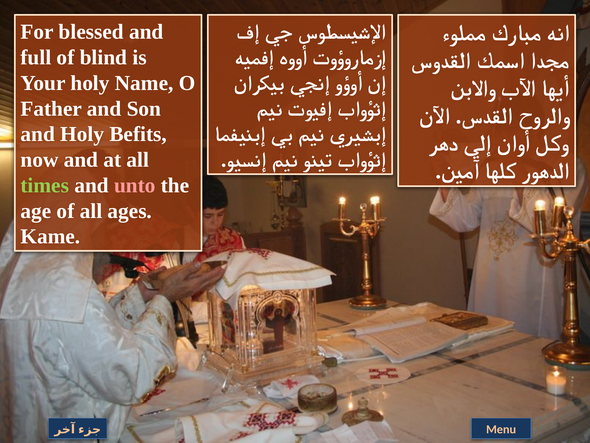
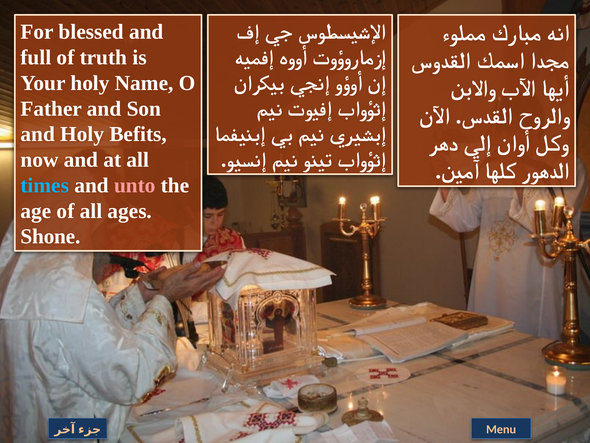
blind: blind -> truth
times colour: light green -> light blue
Kame: Kame -> Shone
